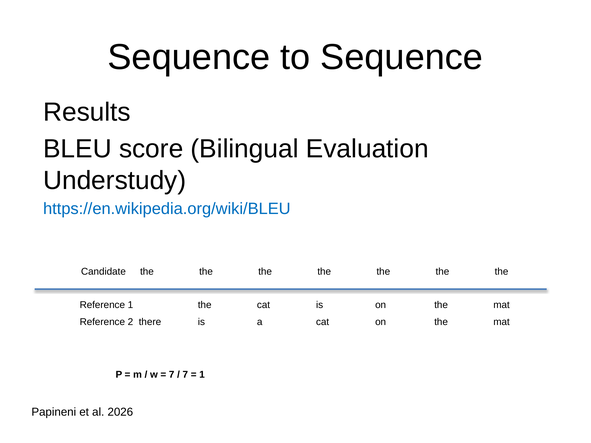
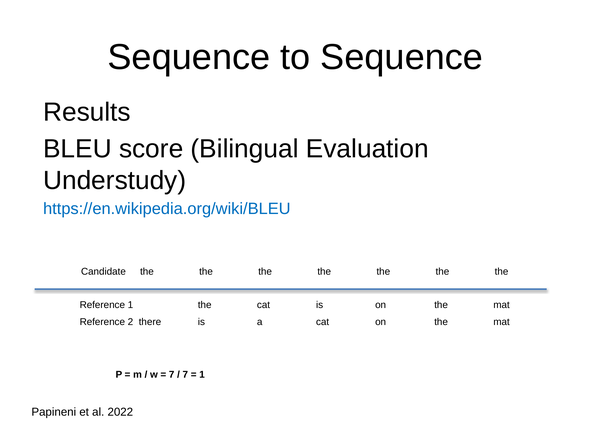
2026: 2026 -> 2022
